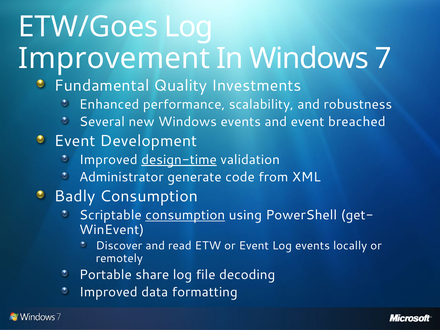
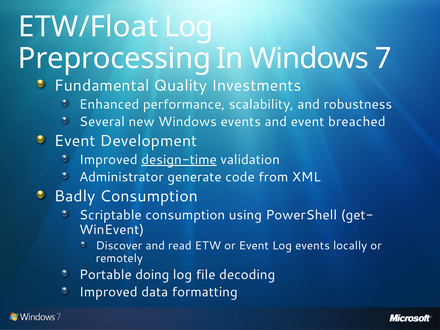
ETW/Goes: ETW/Goes -> ETW/Float
Improvement: Improvement -> Preprocessing
consumption at (185, 215) underline: present -> none
share: share -> doing
